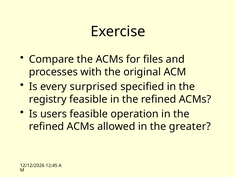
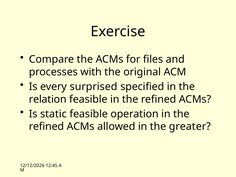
registry: registry -> relation
users: users -> static
